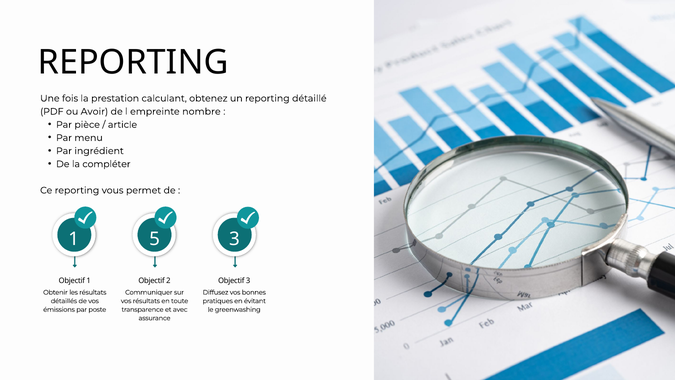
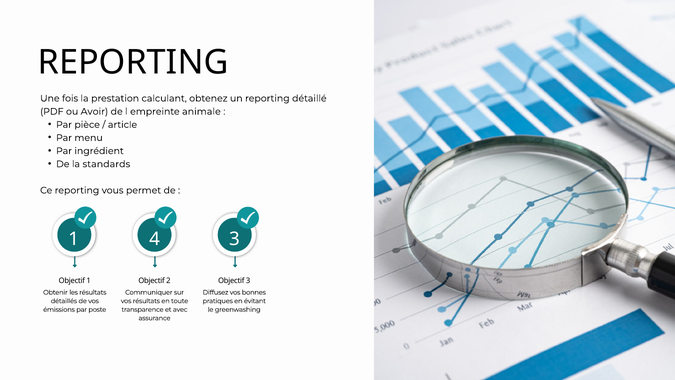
nombre: nombre -> animale
compléter: compléter -> standards
5: 5 -> 4
